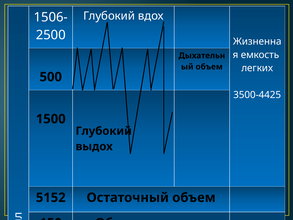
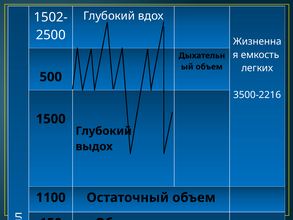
1506-: 1506- -> 1502-
3500-4425: 3500-4425 -> 3500-2216
5152: 5152 -> 1100
